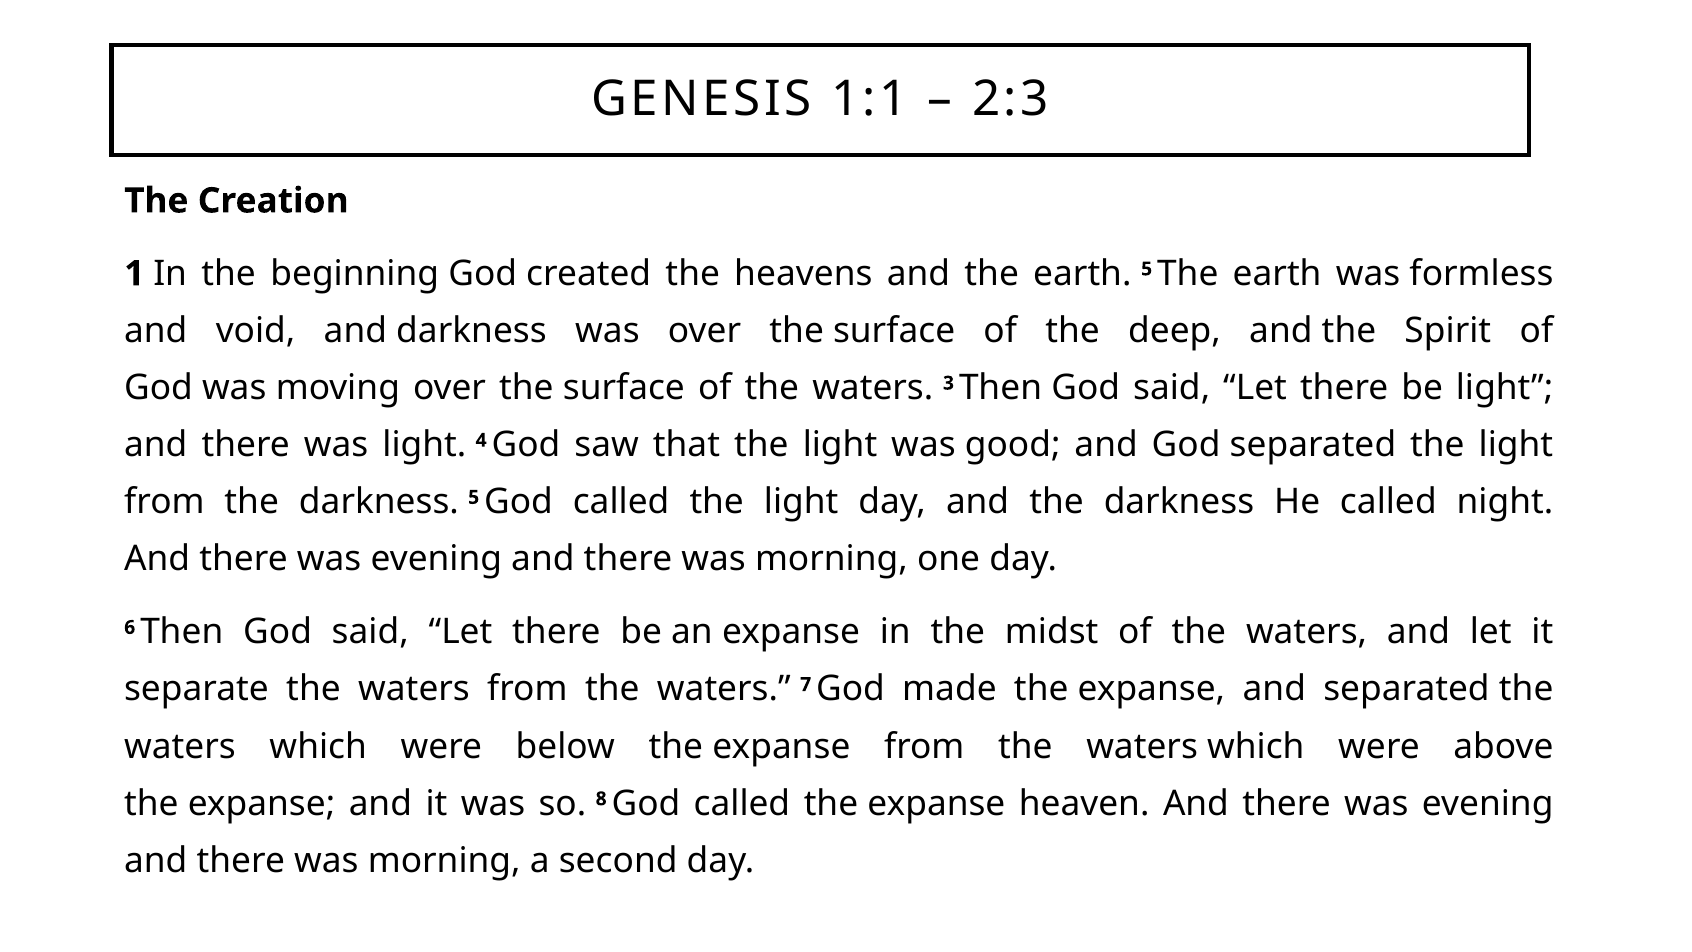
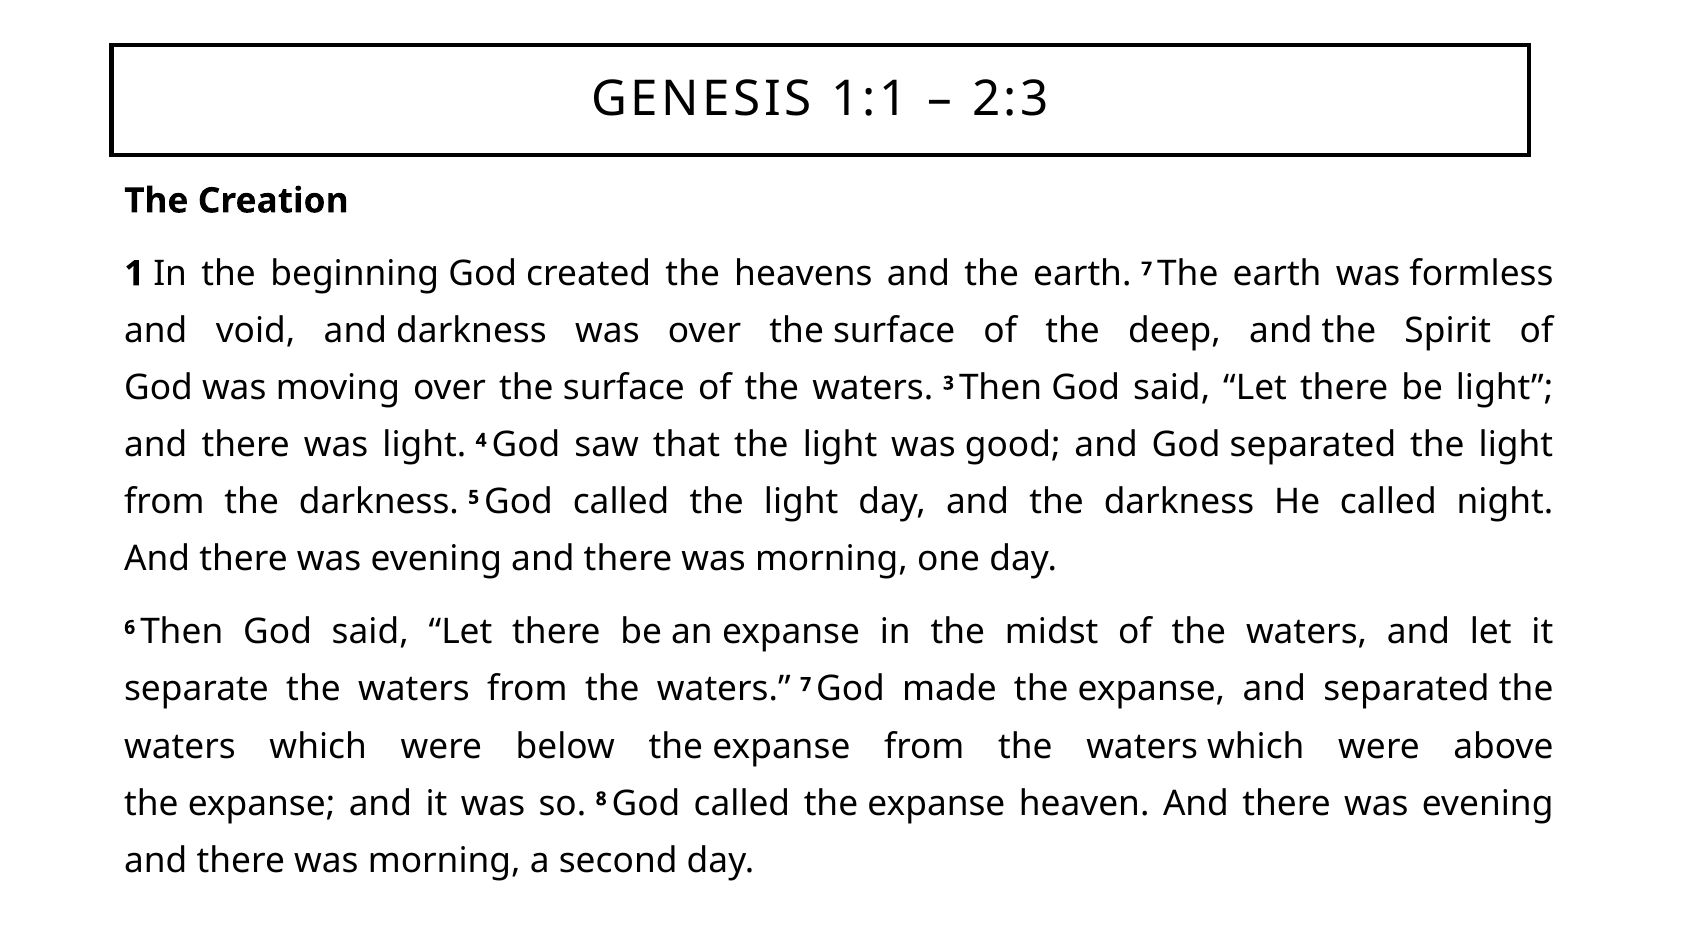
earth 5: 5 -> 7
